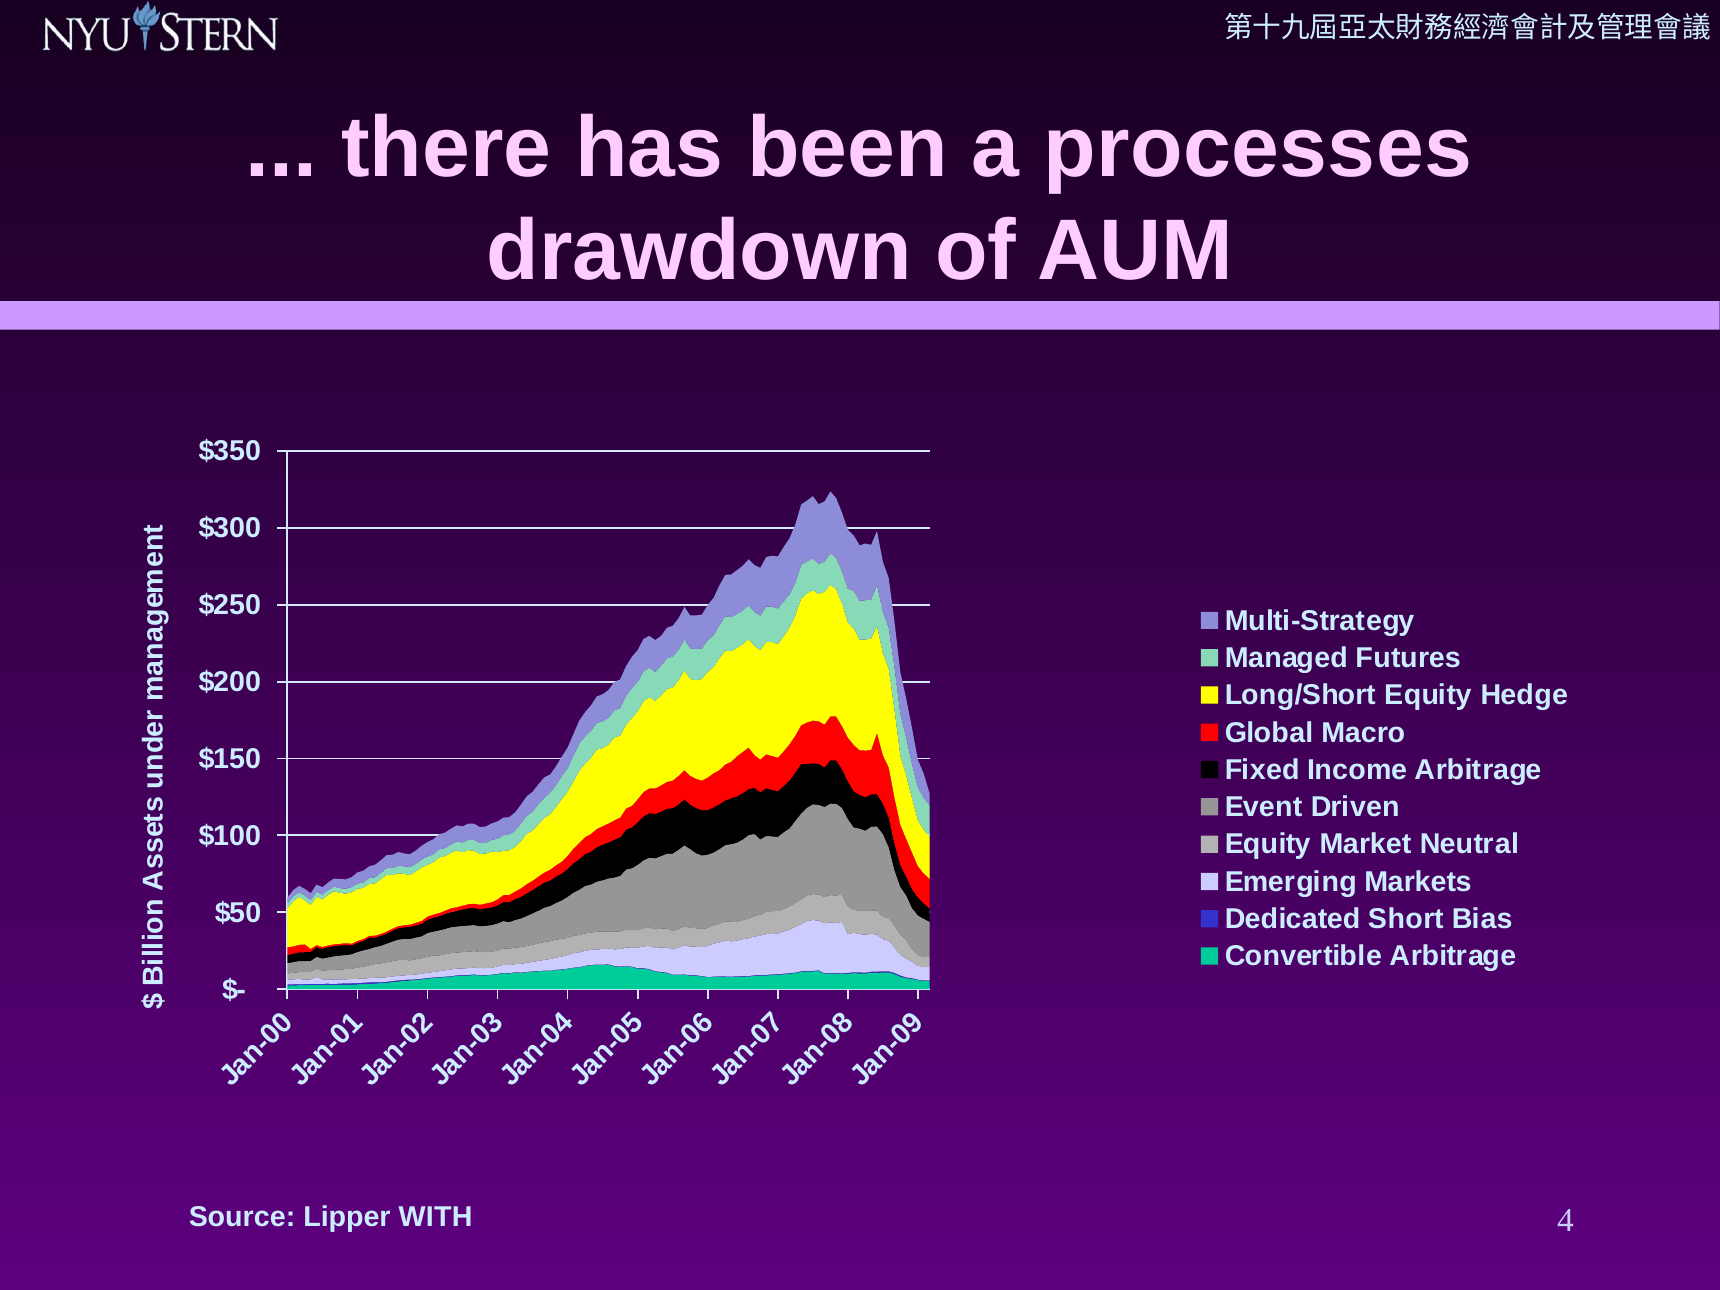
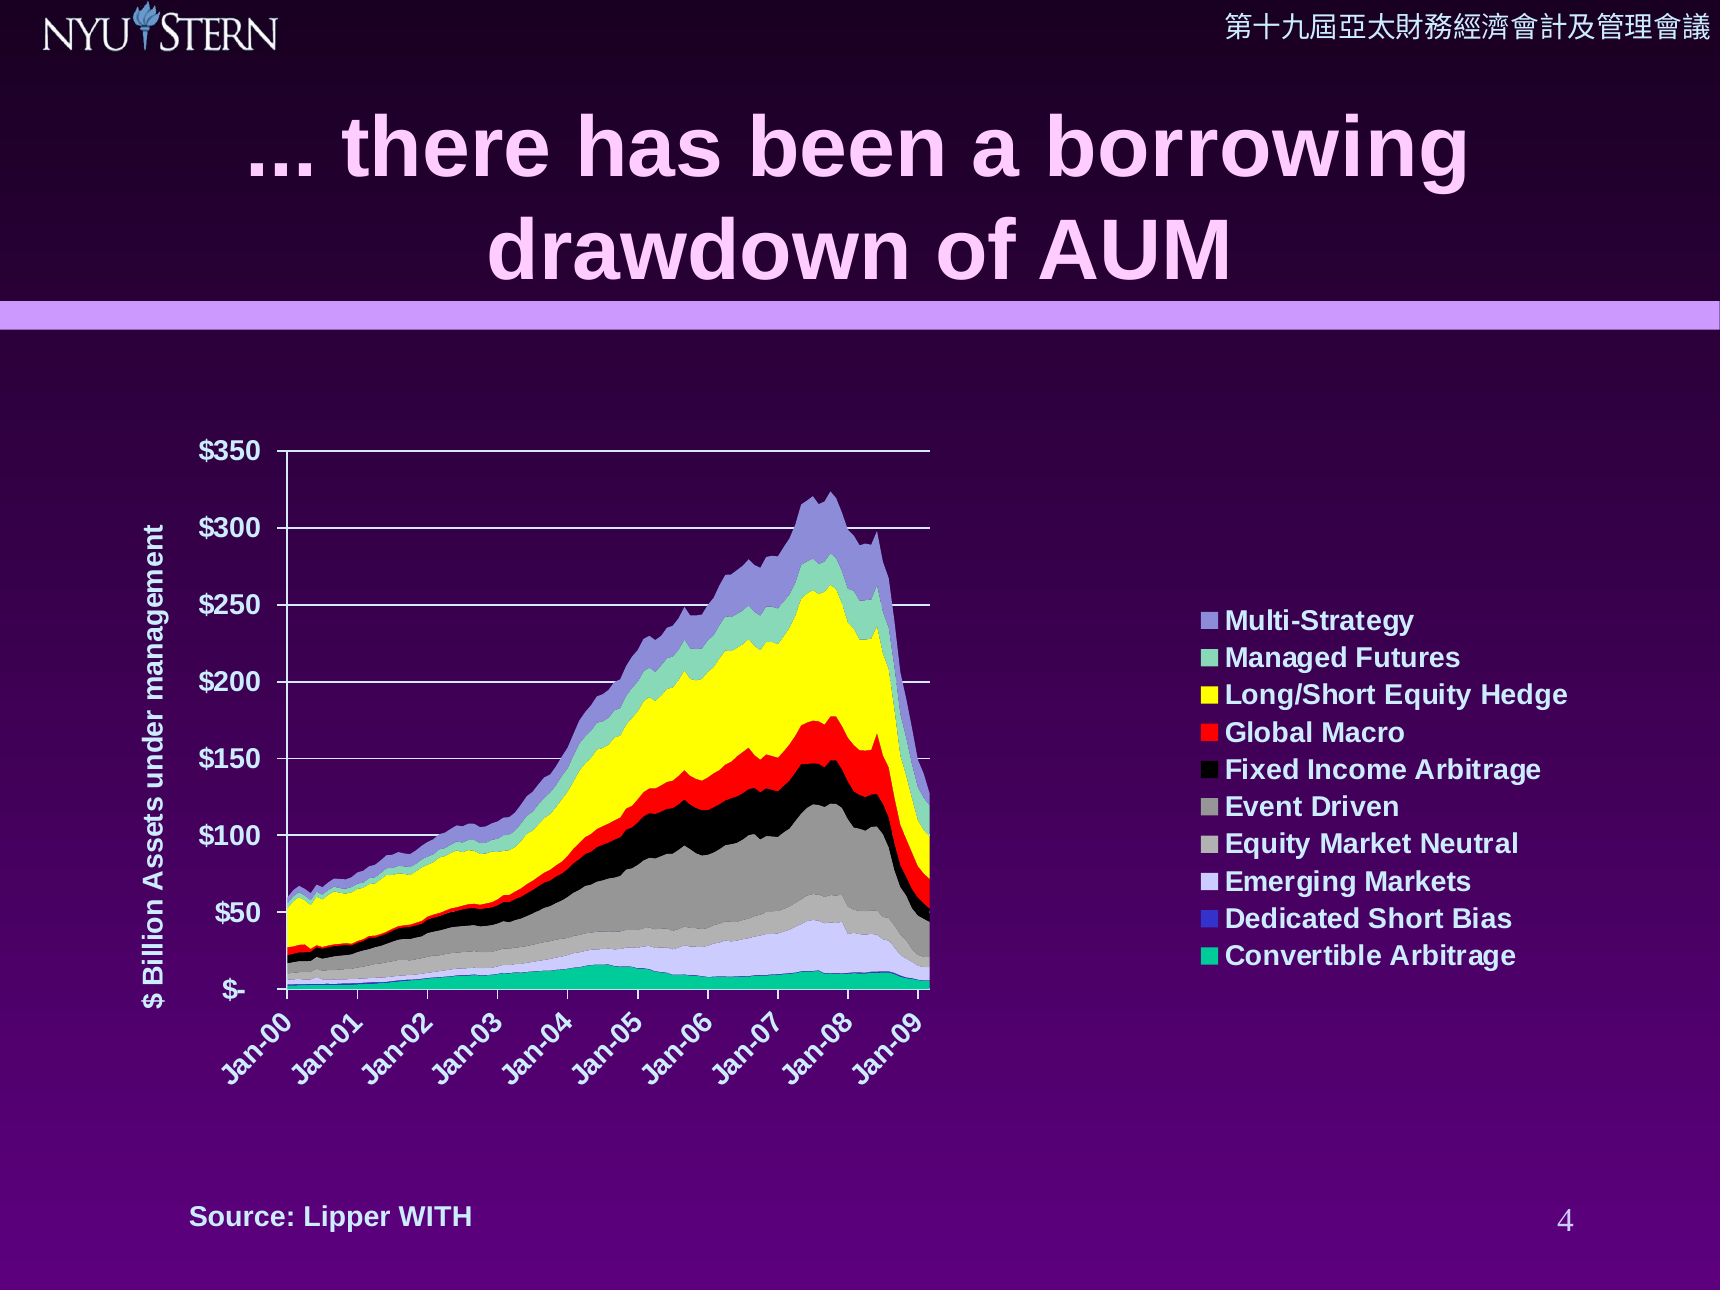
processes: processes -> borrowing
